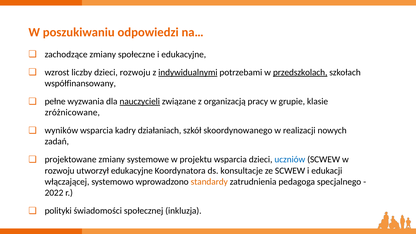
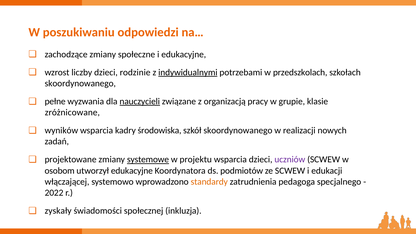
dzieci rozwoju: rozwoju -> rodzinie
przedszkolach underline: present -> none
współfinansowany at (80, 83): współfinansowany -> skoordynowanego
działaniach: działaniach -> środowiska
systemowe underline: none -> present
uczniów colour: blue -> purple
rozwoju at (60, 171): rozwoju -> osobom
konsultacje: konsultacje -> podmiotów
polityki: polityki -> zyskały
